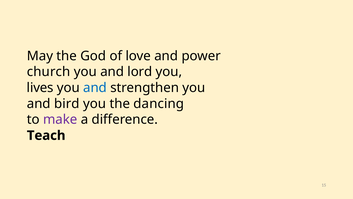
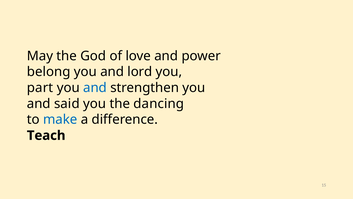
church: church -> belong
lives: lives -> part
bird: bird -> said
make colour: purple -> blue
